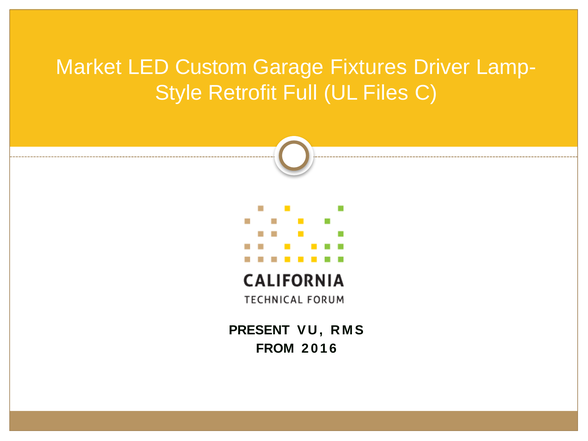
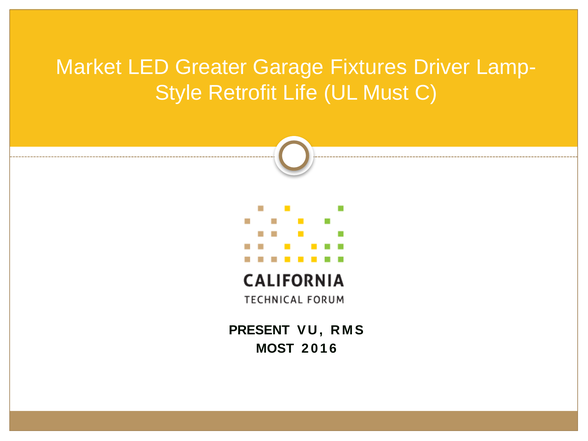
Custom: Custom -> Greater
Full: Full -> Life
Files: Files -> Must
FROM: FROM -> MOST
